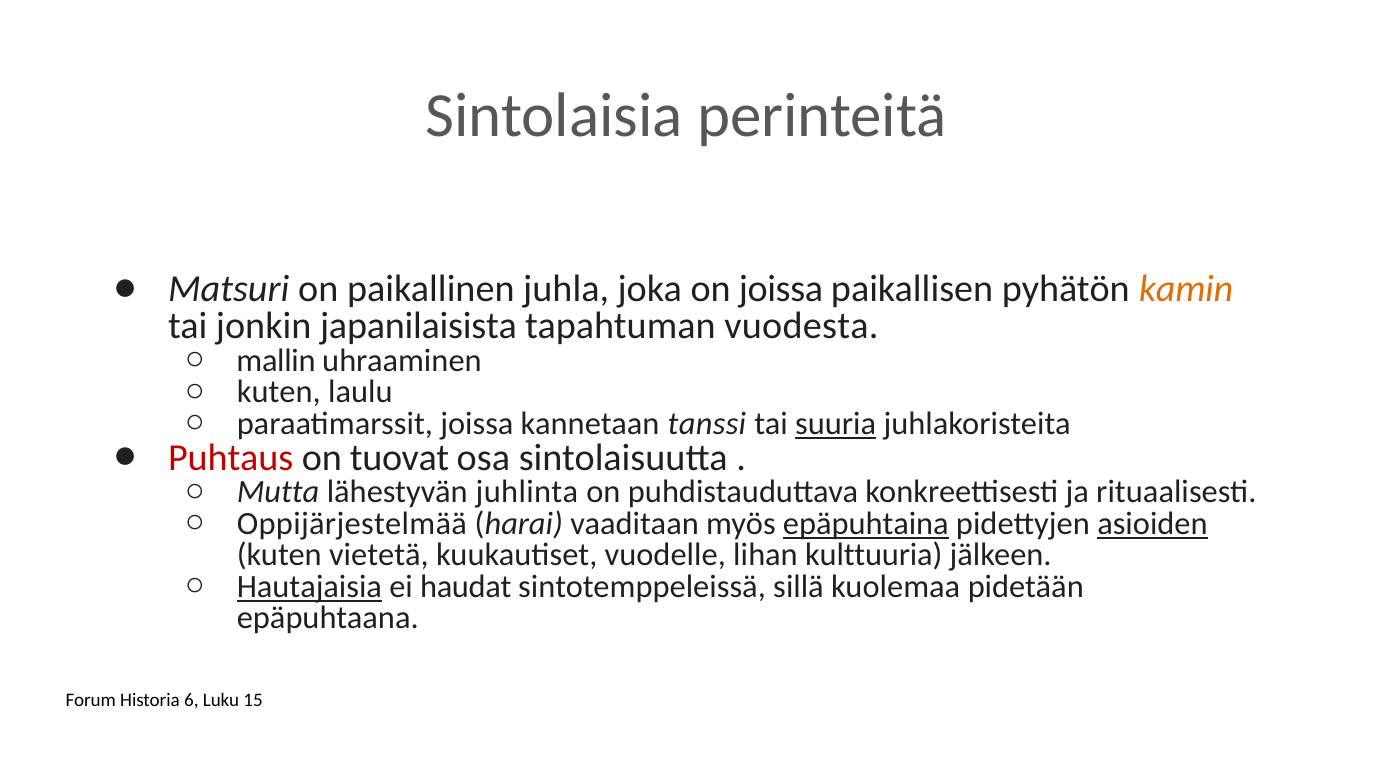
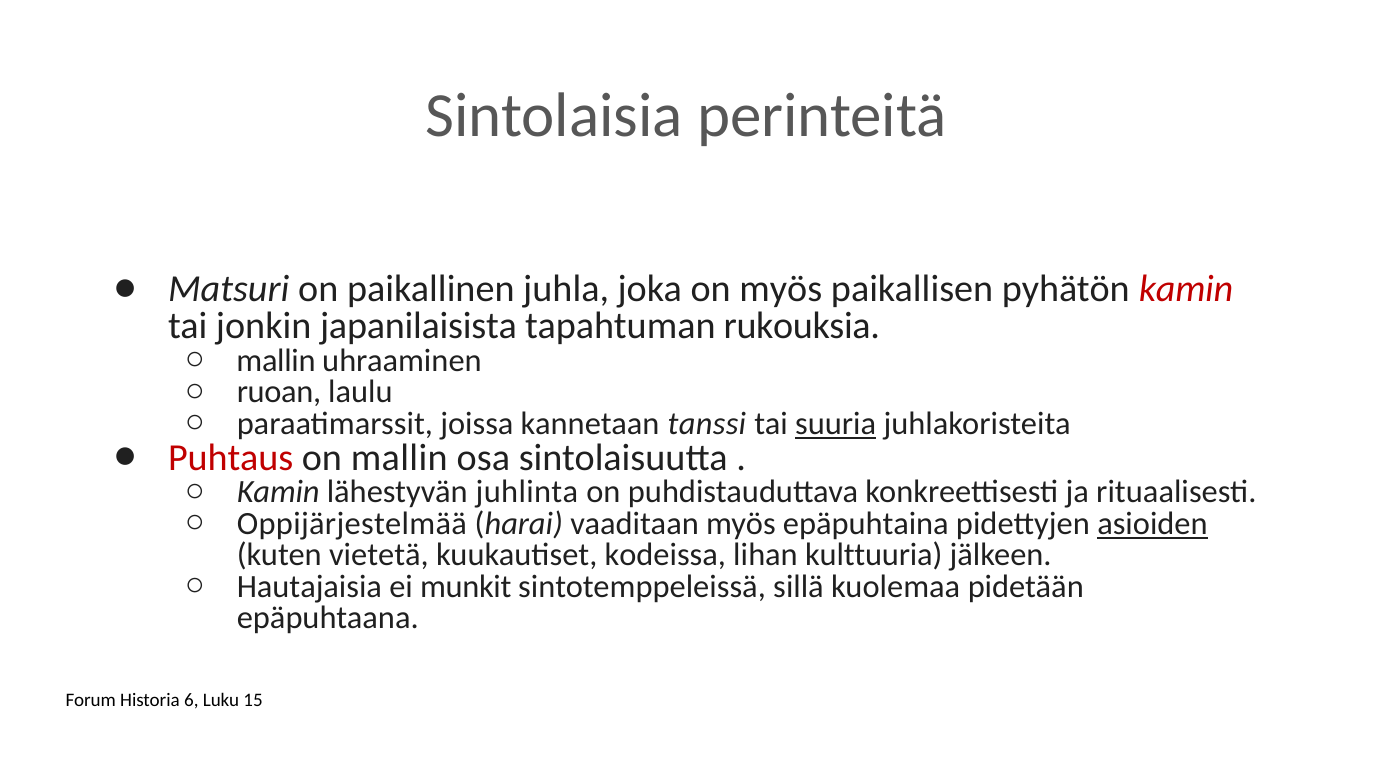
on joissa: joissa -> myös
kamin at (1186, 289) colour: orange -> red
vuodesta: vuodesta -> rukouksia
kuten at (279, 392): kuten -> ruoan
on tuovat: tuovat -> mallin
Mutta at (278, 492): Mutta -> Kamin
epäpuhtaina underline: present -> none
vuodelle: vuodelle -> kodeissa
Hautajaisia underline: present -> none
haudat: haudat -> munkit
